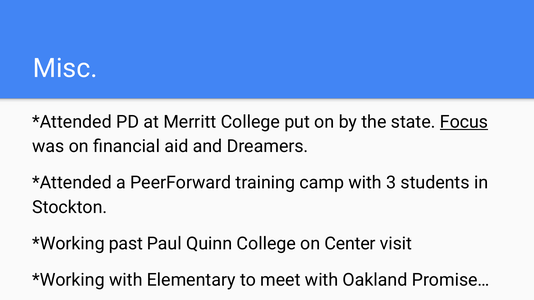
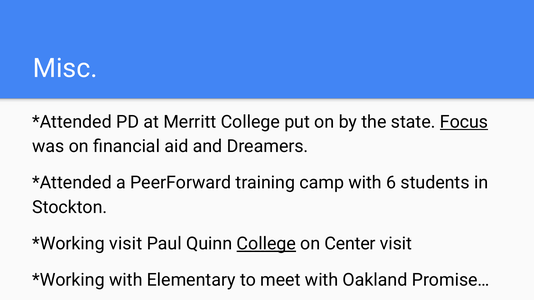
3: 3 -> 6
past at (126, 244): past -> visit
College at (266, 244) underline: none -> present
